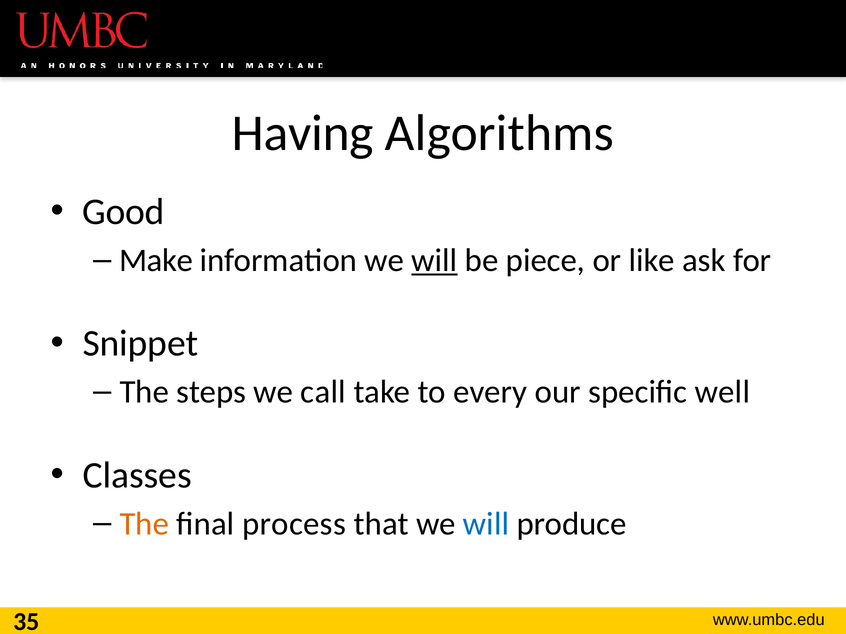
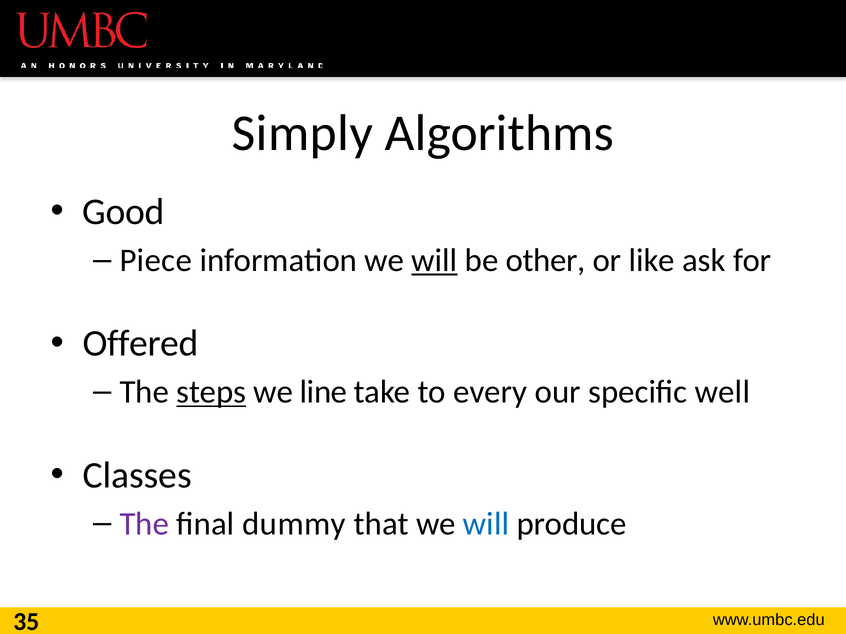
Having: Having -> Simply
Make: Make -> Piece
piece: piece -> other
Snippet: Snippet -> Offered
steps underline: none -> present
call: call -> line
The at (144, 524) colour: orange -> purple
process: process -> dummy
